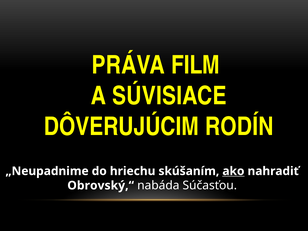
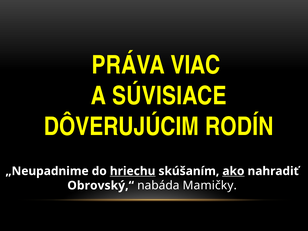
FILM: FILM -> VIAC
hriechu underline: none -> present
Súčasťou: Súčasťou -> Mamičky
